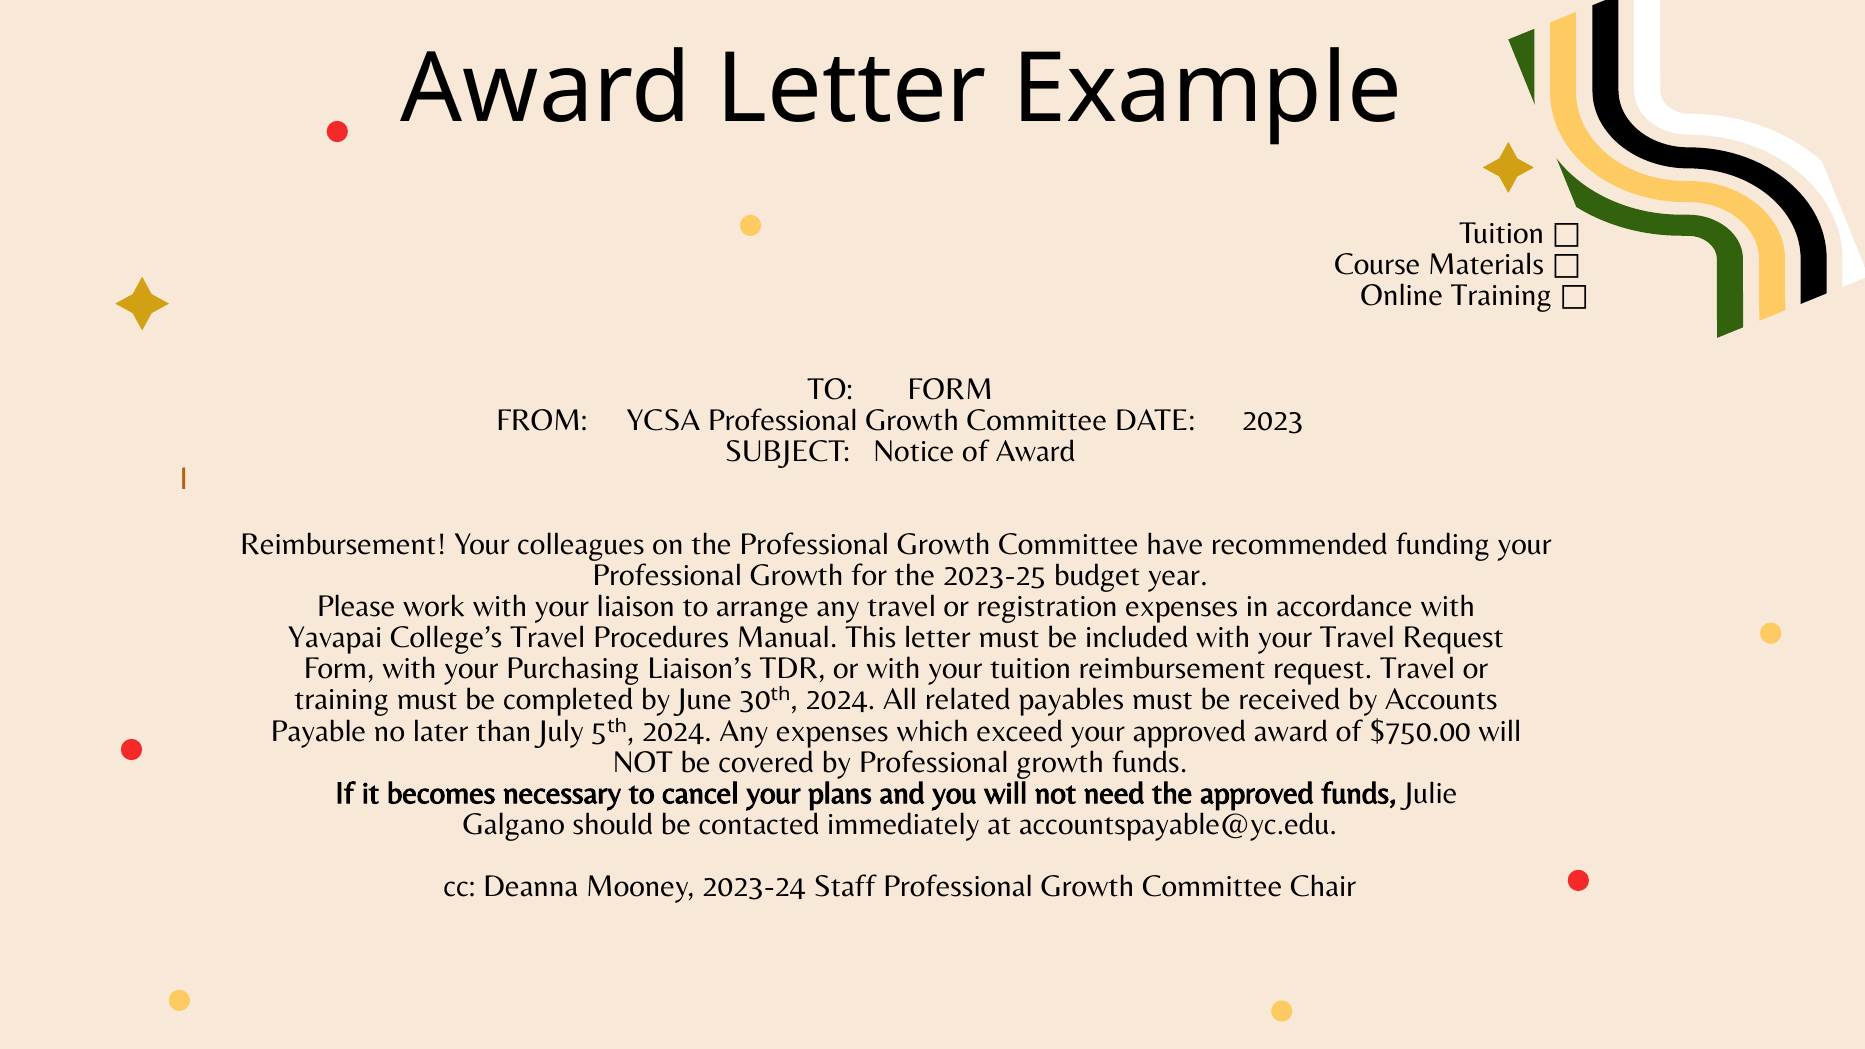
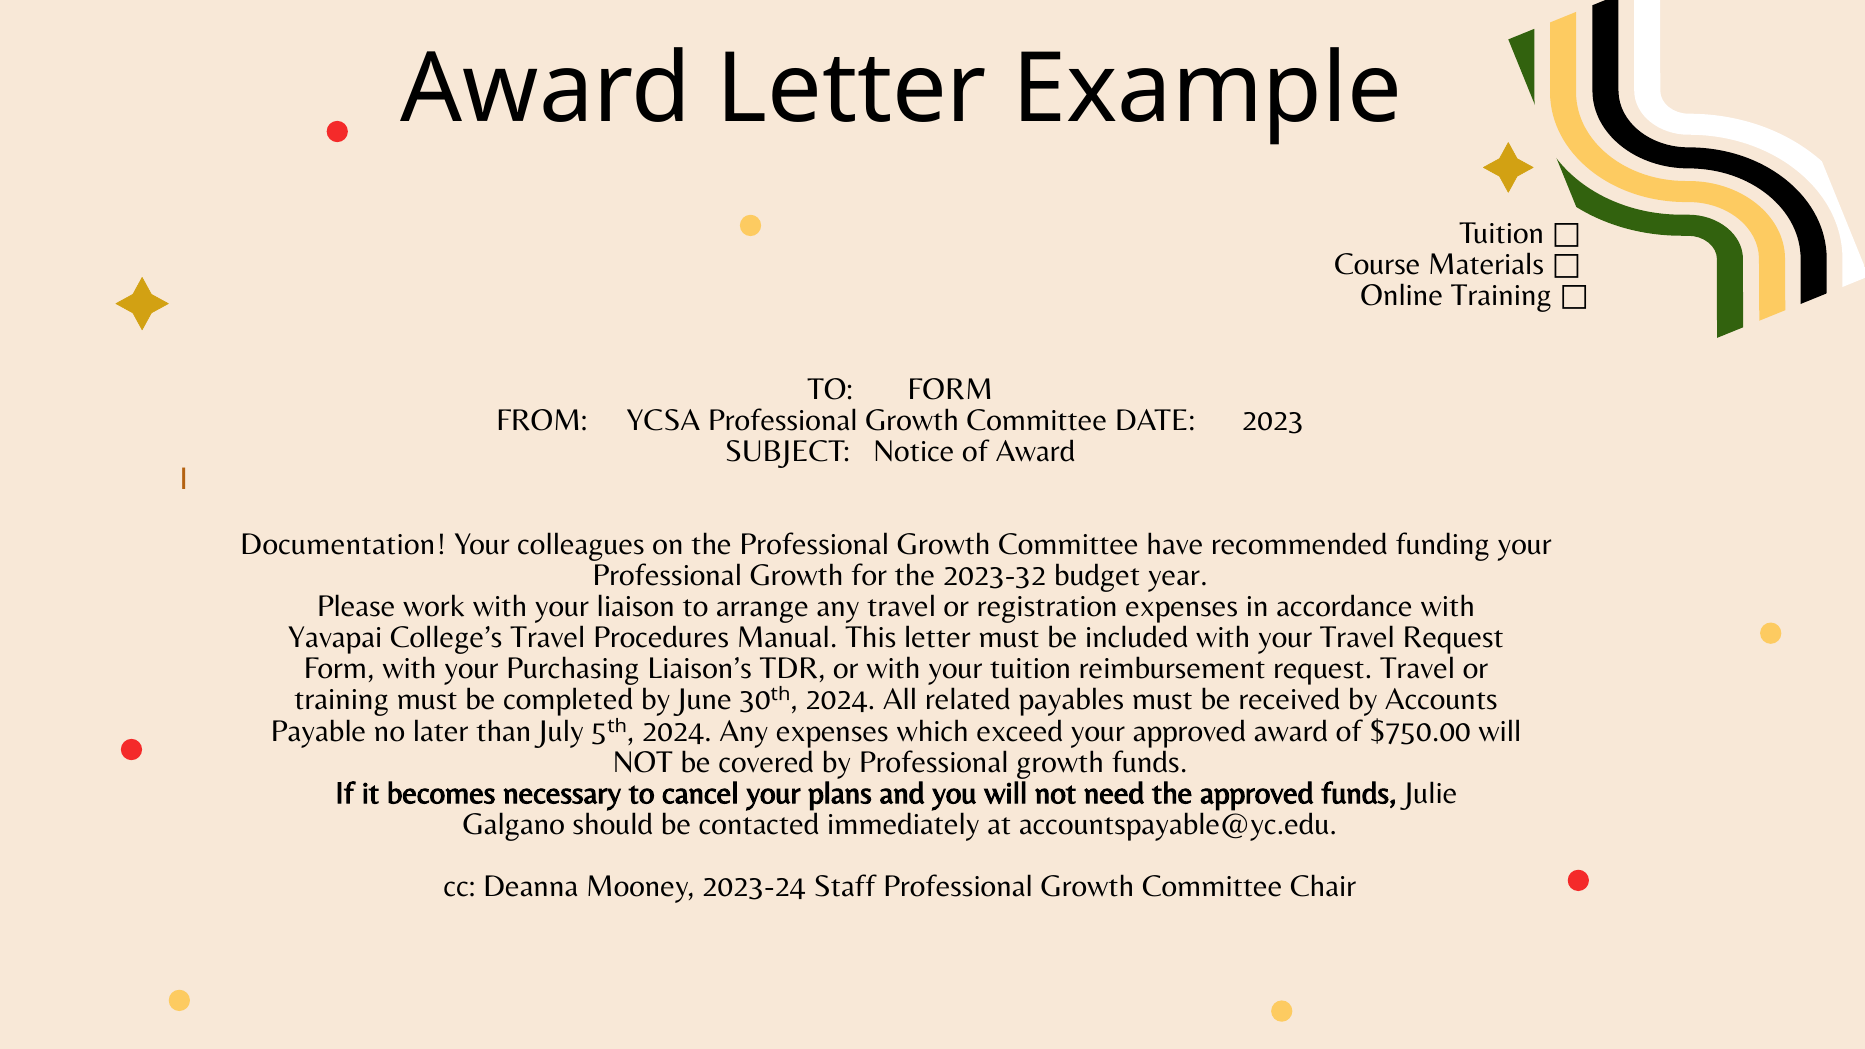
Reimbursement at (343, 544): Reimbursement -> Documentation
2023-25: 2023-25 -> 2023-32
